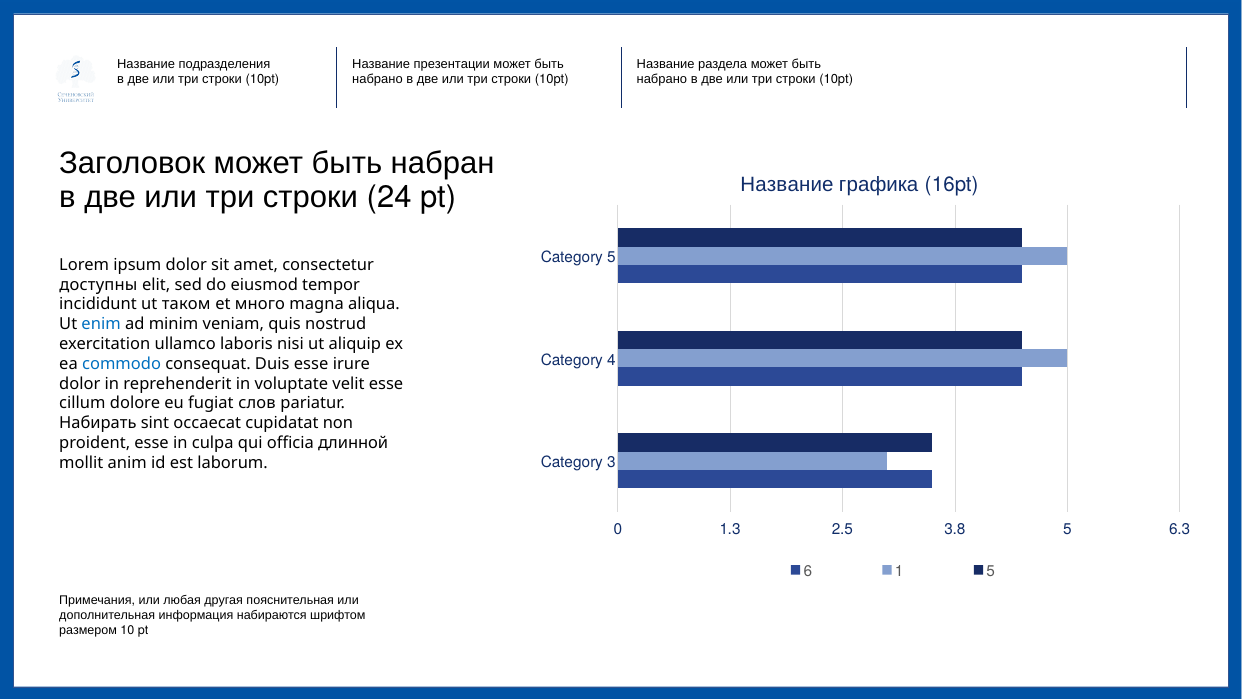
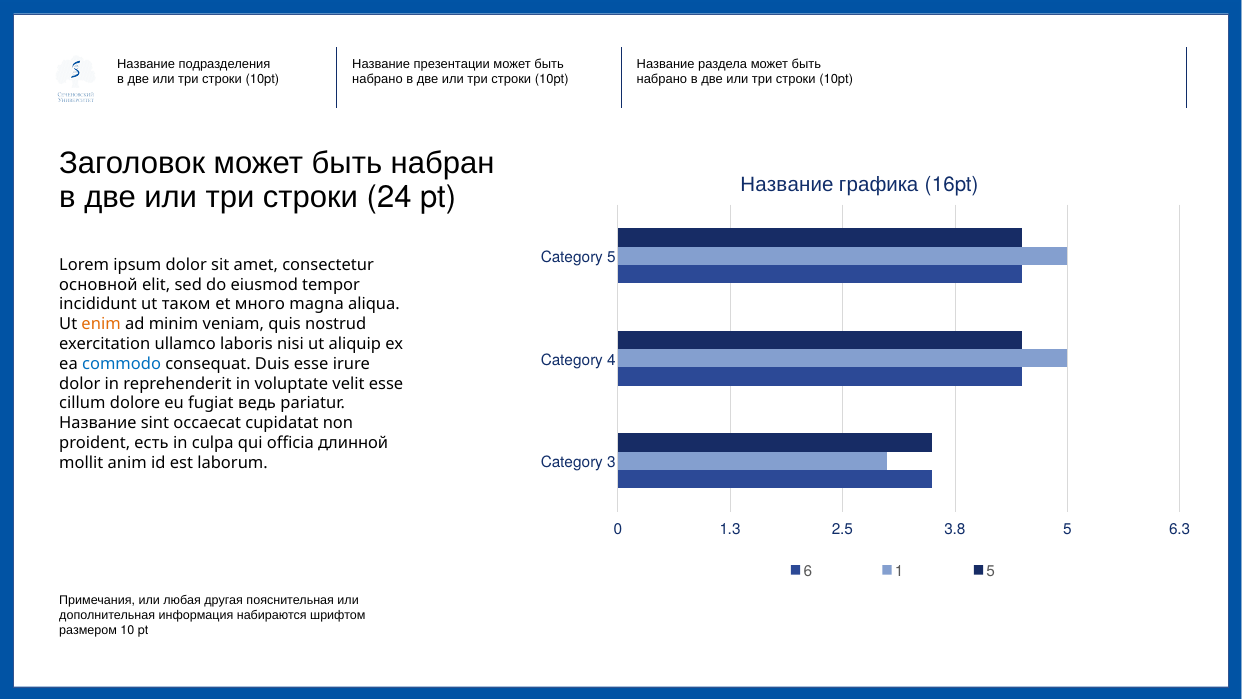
доступны: доступны -> основной
enim colour: blue -> orange
слов: слов -> ведь
Набирать at (98, 423): Набирать -> Название
proident esse: esse -> есть
